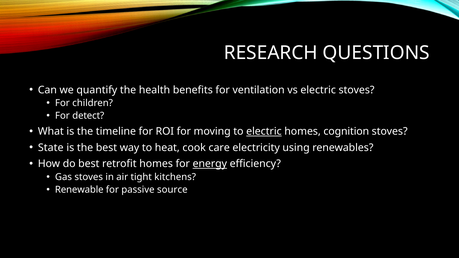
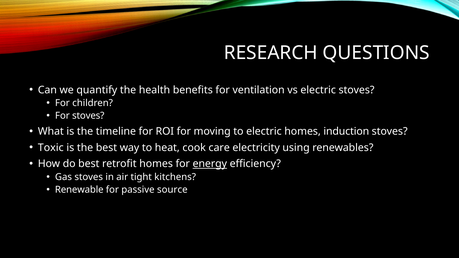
For detect: detect -> stoves
electric at (264, 132) underline: present -> none
cognition: cognition -> induction
State: State -> Toxic
